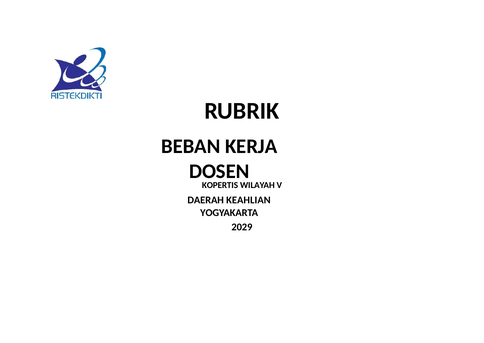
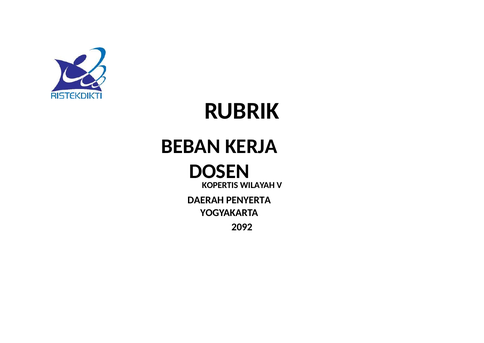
KEAHLIAN: KEAHLIAN -> PENYERTA
2029: 2029 -> 2092
